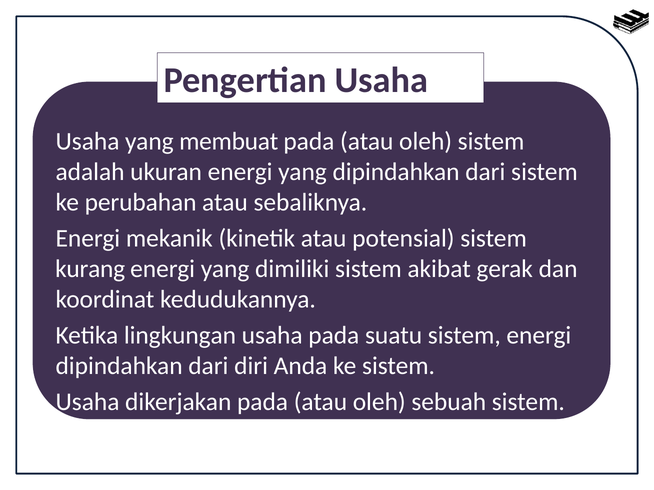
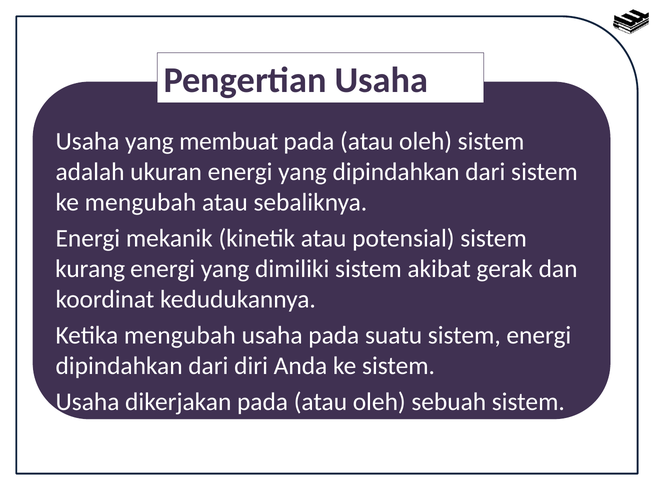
ke perubahan: perubahan -> mengubah
Ketika lingkungan: lingkungan -> mengubah
